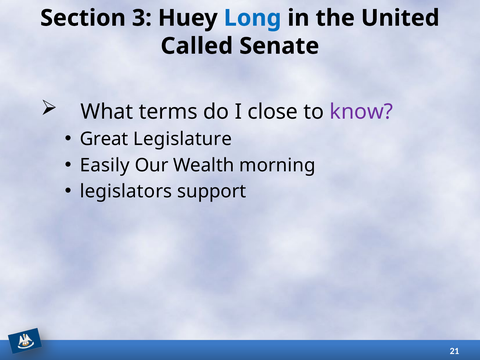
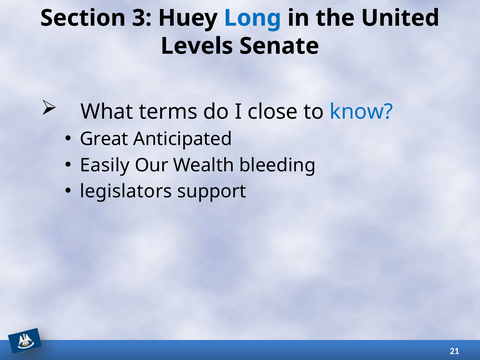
Called: Called -> Levels
know colour: purple -> blue
Legislature: Legislature -> Anticipated
morning: morning -> bleeding
